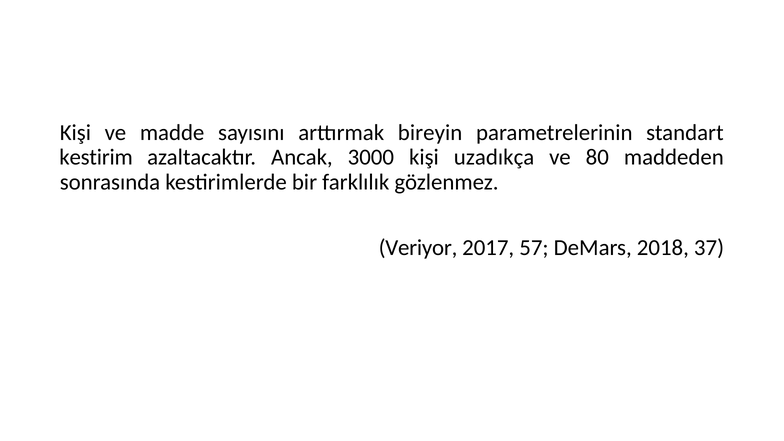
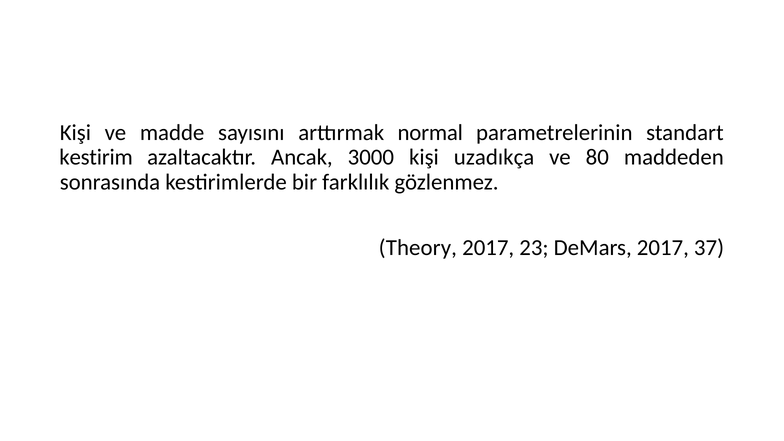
bireyin: bireyin -> normal
Veriyor: Veriyor -> Theory
57: 57 -> 23
DeMars 2018: 2018 -> 2017
